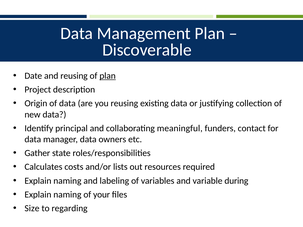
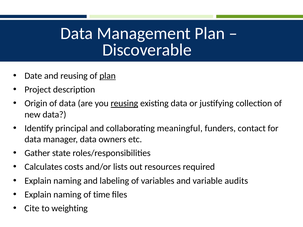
reusing at (124, 103) underline: none -> present
during: during -> audits
your: your -> time
Size: Size -> Cite
regarding: regarding -> weighting
